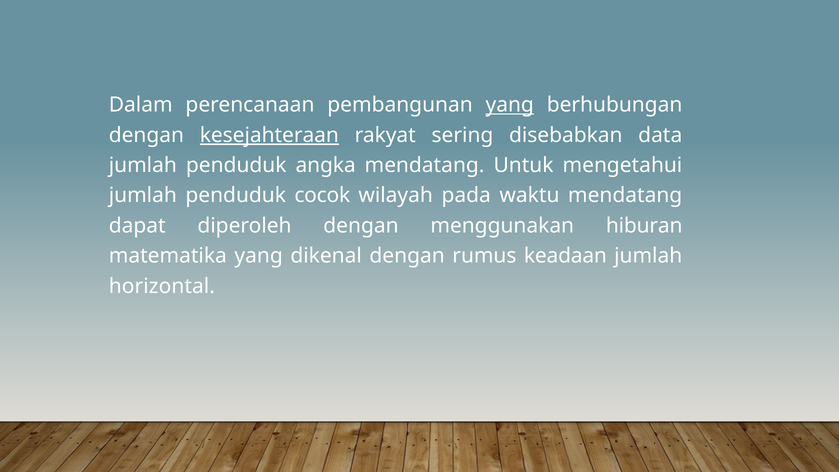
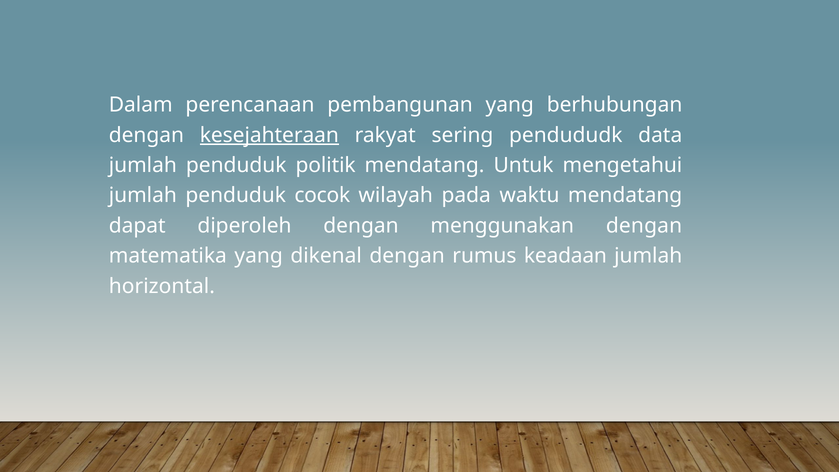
yang at (510, 105) underline: present -> none
disebabkan: disebabkan -> pendududk
angka: angka -> politik
menggunakan hiburan: hiburan -> dengan
